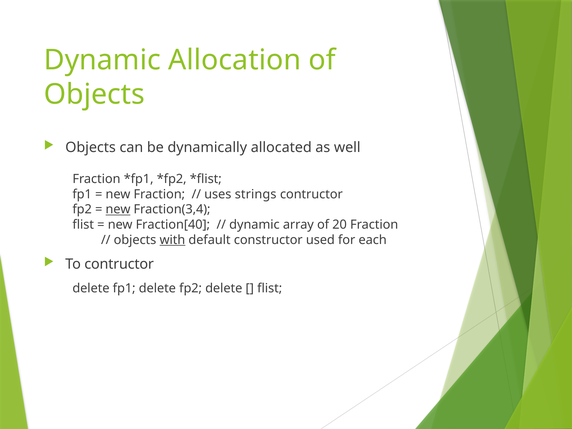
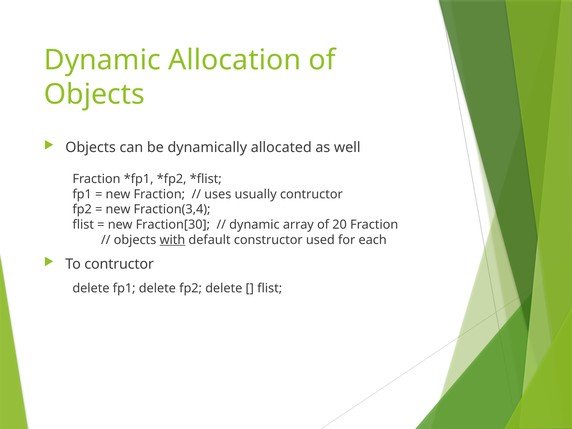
strings: strings -> usually
new at (118, 209) underline: present -> none
Fraction[40: Fraction[40 -> Fraction[30
